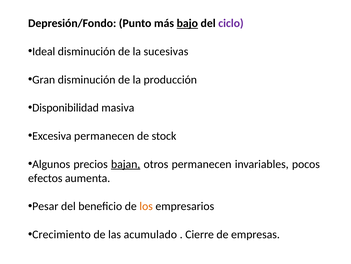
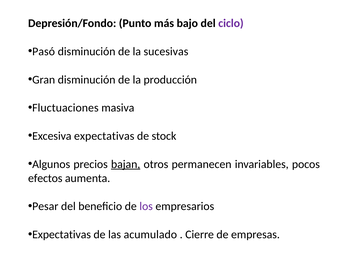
bajo underline: present -> none
Ideal: Ideal -> Pasó
Disponibilidad: Disponibilidad -> Fluctuaciones
Excesiva permanecen: permanecen -> expectativas
los colour: orange -> purple
Crecimiento at (61, 234): Crecimiento -> Expectativas
